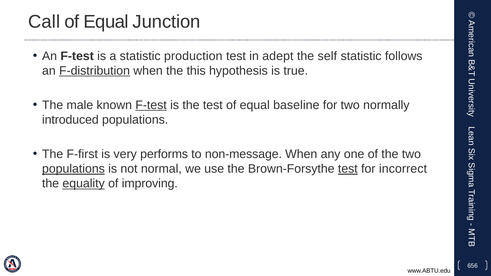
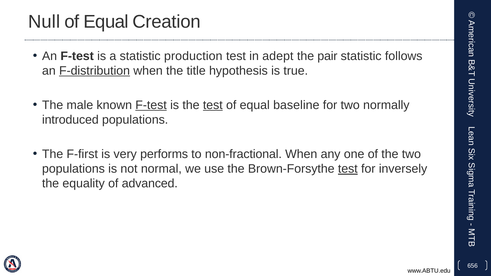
Call: Call -> Null
Junction: Junction -> Creation
self: self -> pair
this: this -> title
test at (213, 105) underline: none -> present
non-message: non-message -> non-fractional
populations at (73, 169) underline: present -> none
incorrect: incorrect -> inversely
equality underline: present -> none
improving: improving -> advanced
